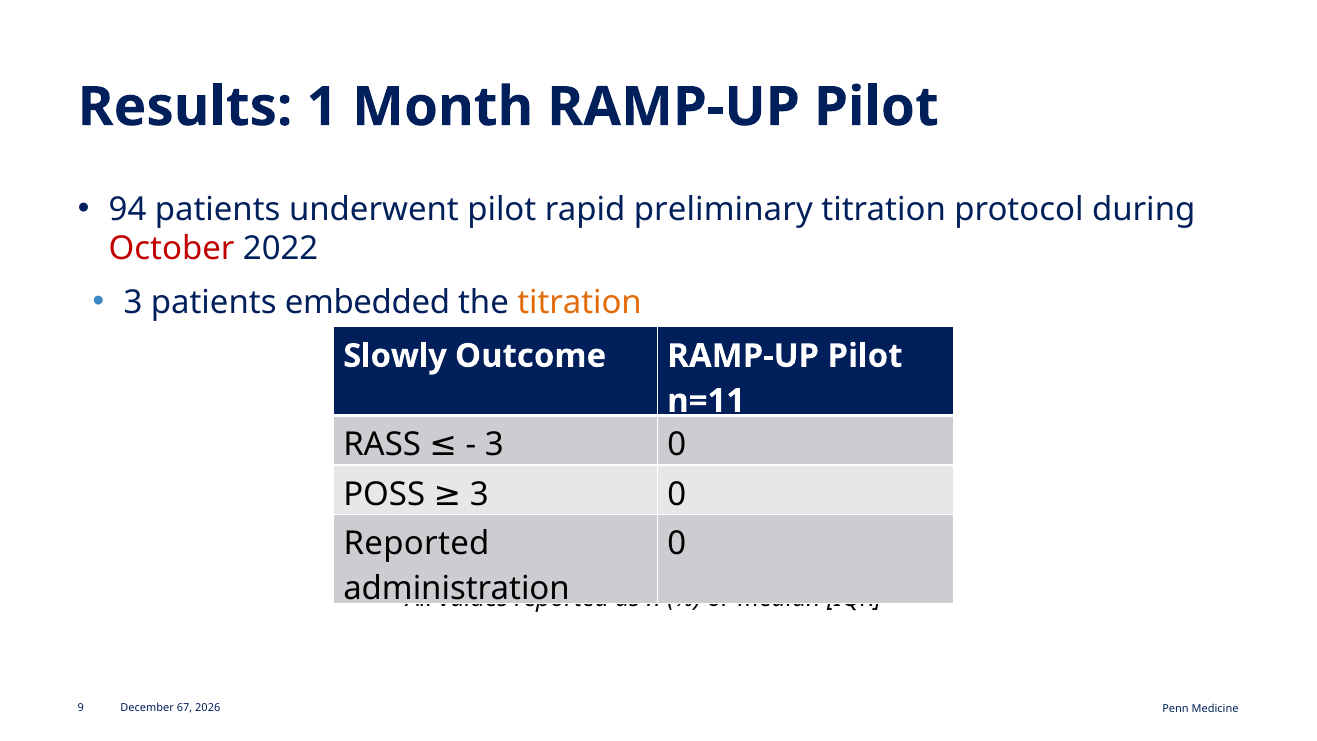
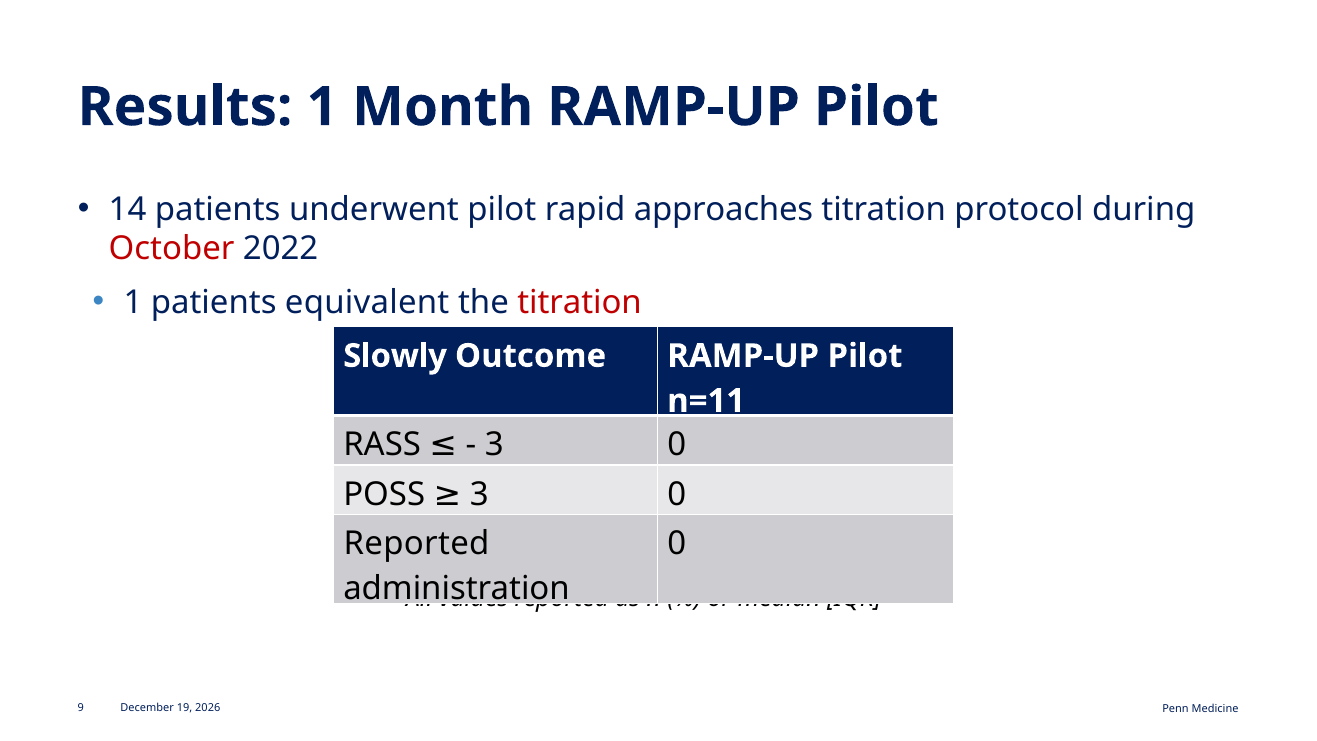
94: 94 -> 14
preliminary: preliminary -> approaches
3 at (133, 302): 3 -> 1
embedded: embedded -> equivalent
titration at (580, 302) colour: orange -> red
67: 67 -> 19
